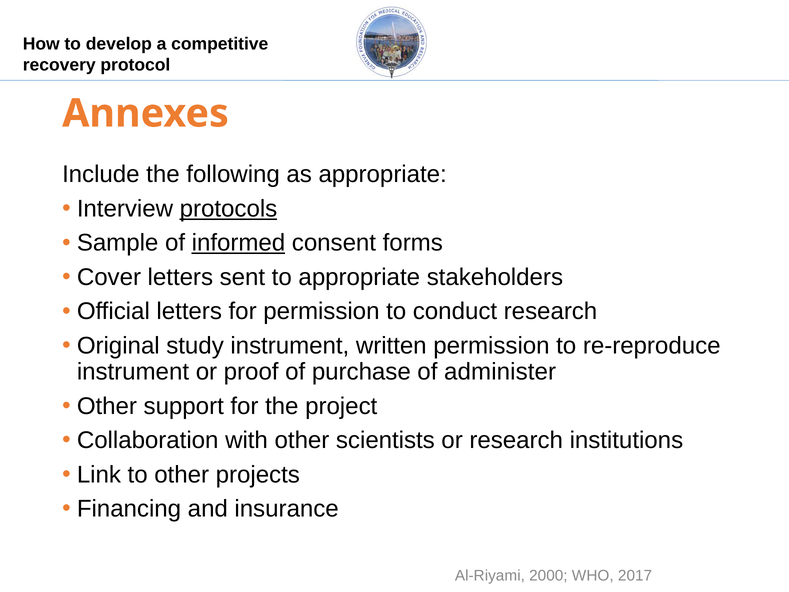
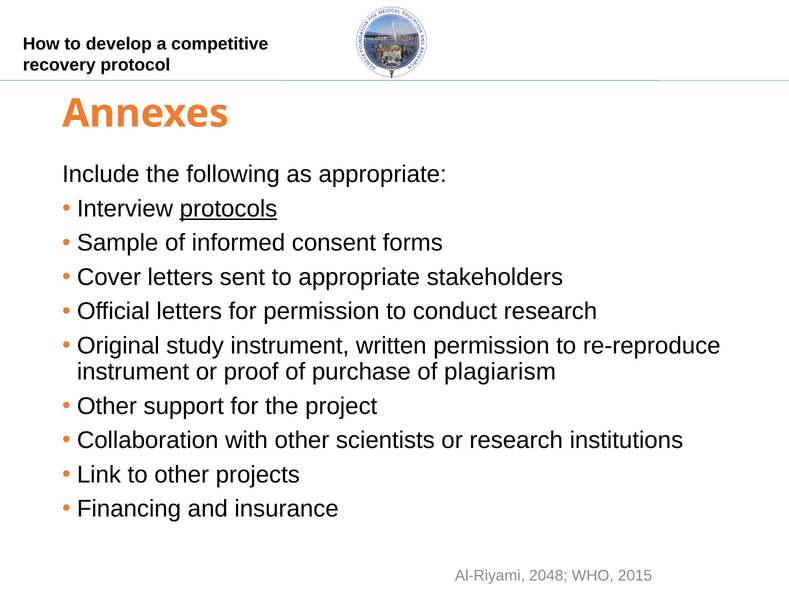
informed underline: present -> none
administer: administer -> plagiarism
2000: 2000 -> 2048
2017: 2017 -> 2015
